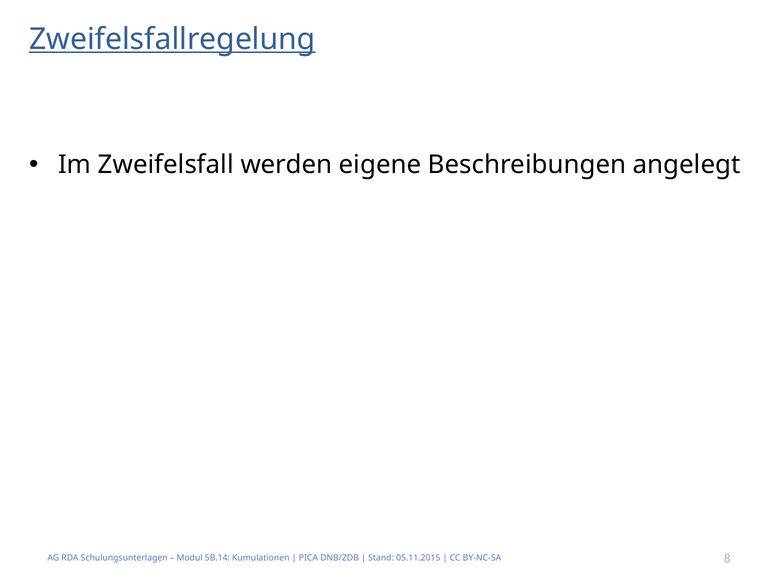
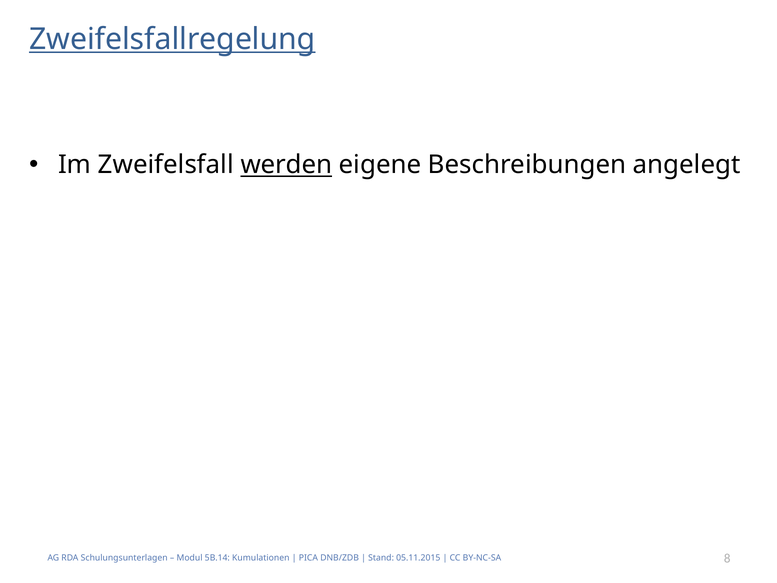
werden underline: none -> present
